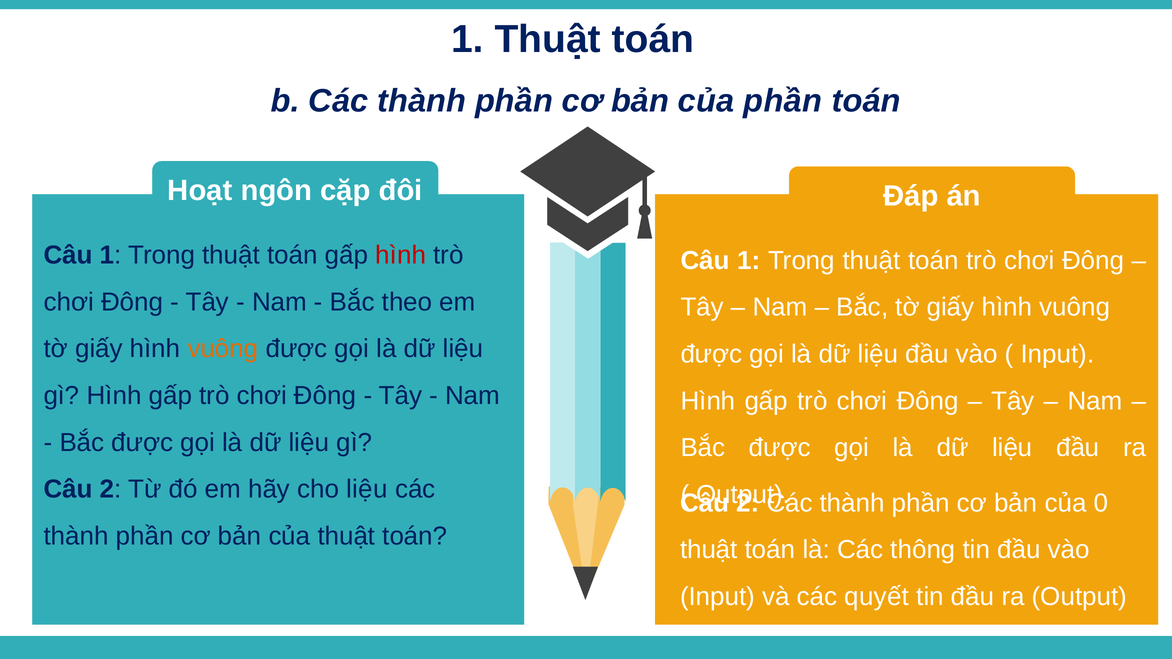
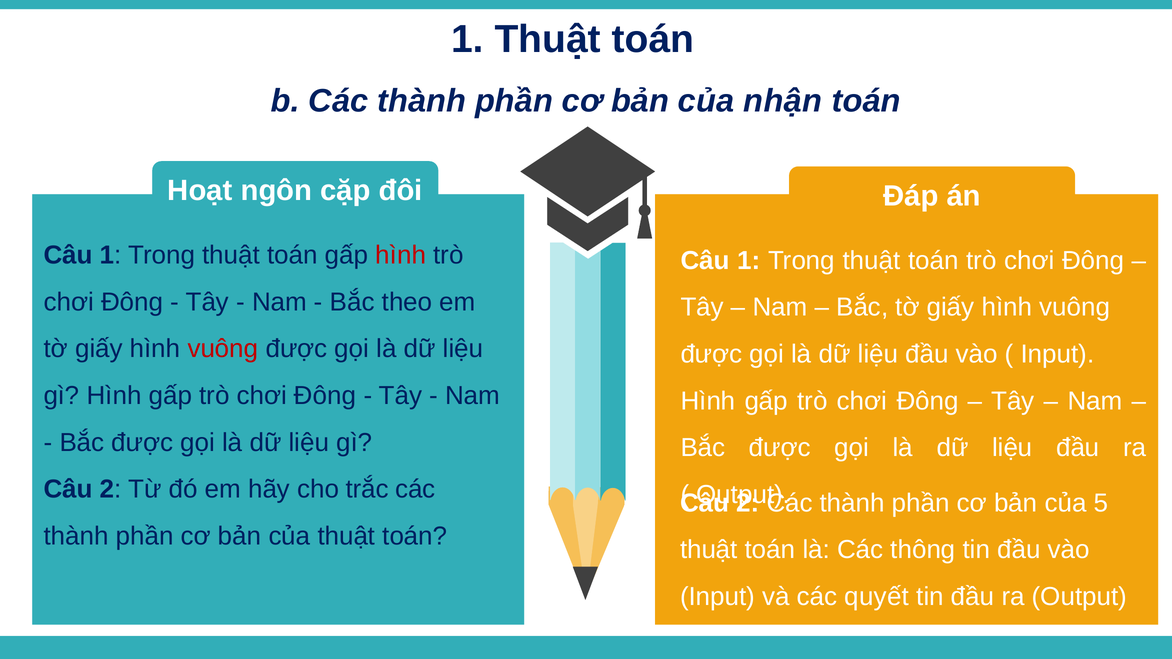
của phần: phần -> nhận
vuông at (223, 349) colour: orange -> red
cho liệu: liệu -> trắc
0: 0 -> 5
